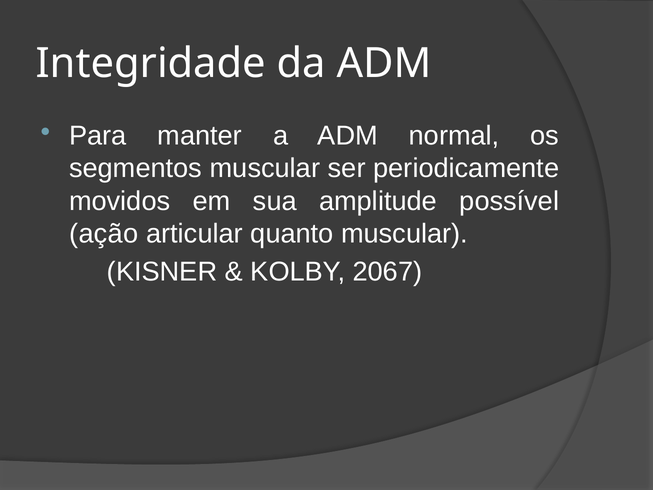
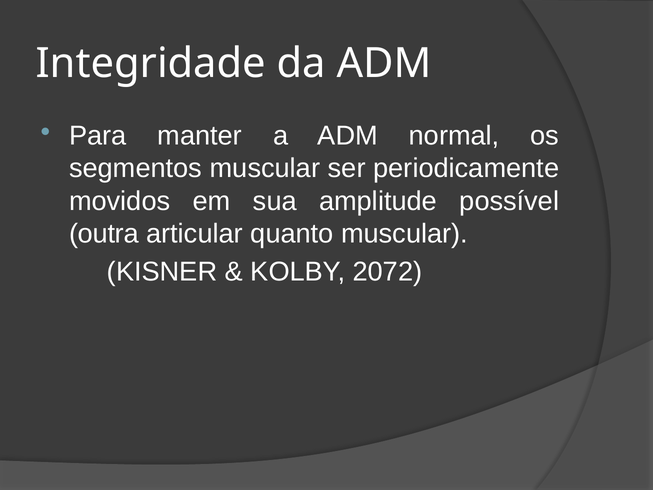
ação: ação -> outra
2067: 2067 -> 2072
